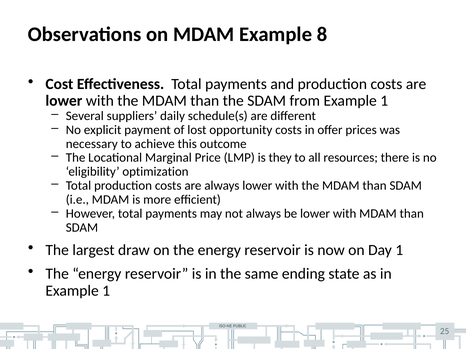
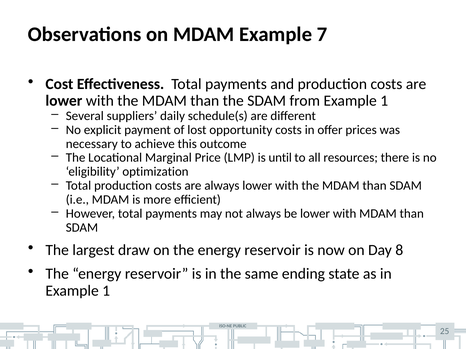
8: 8 -> 7
they: they -> until
Day 1: 1 -> 8
